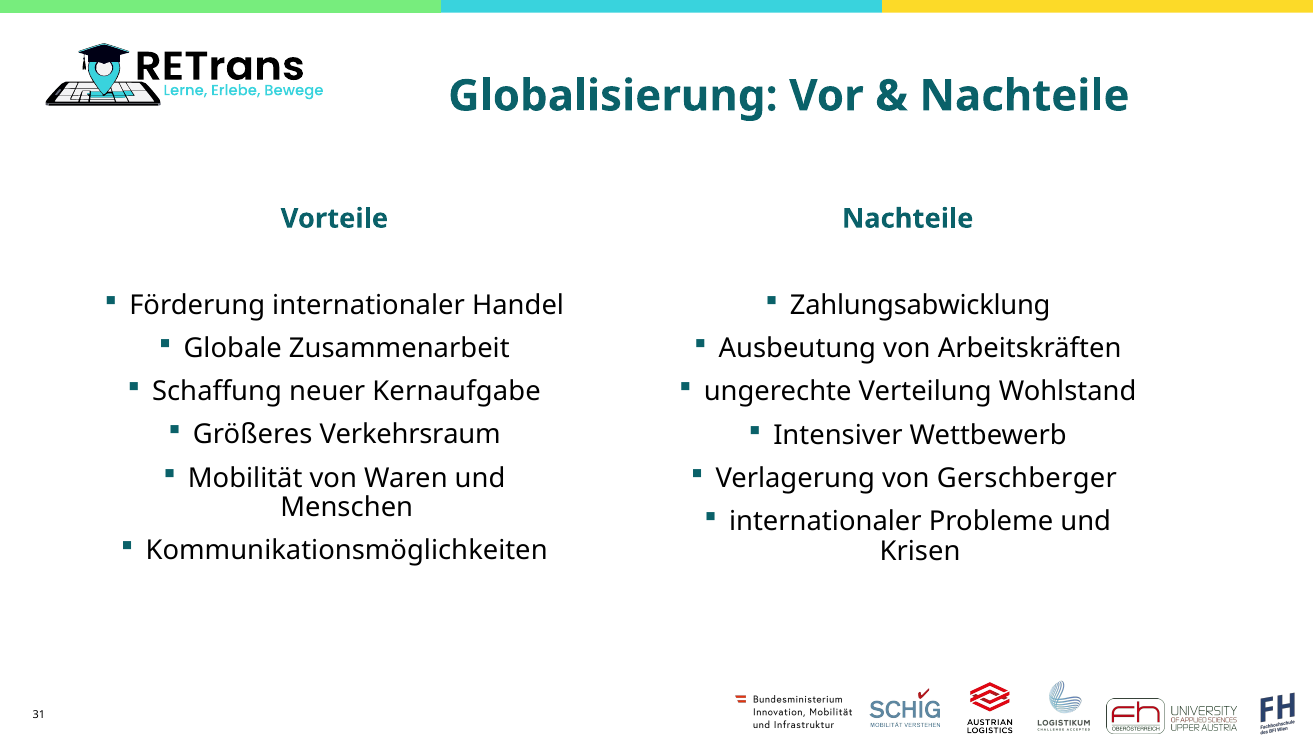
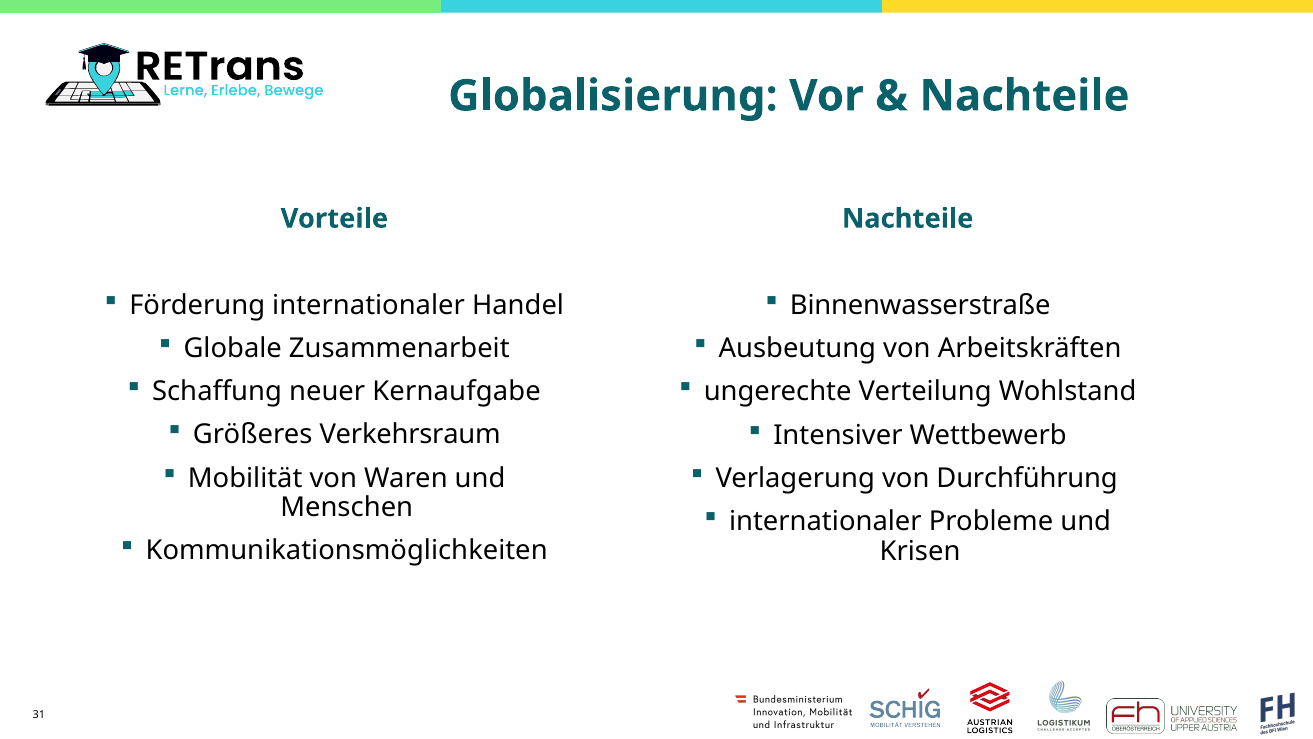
Zahlungsabwicklung: Zahlungsabwicklung -> Binnenwasserstraße
Gerschberger: Gerschberger -> Durchführung
